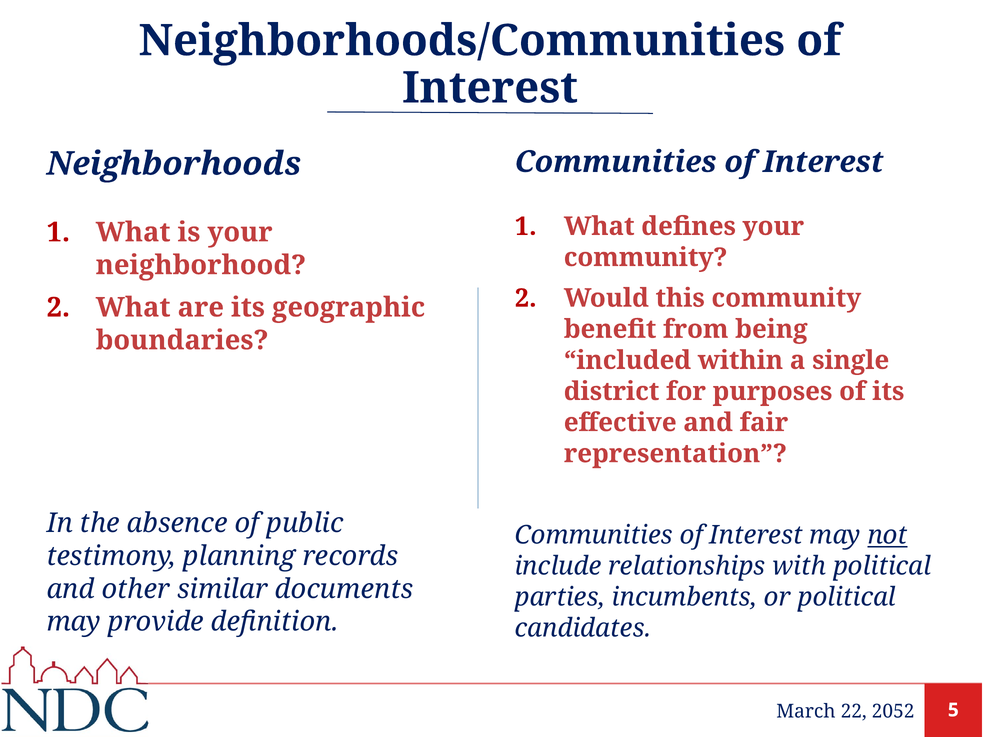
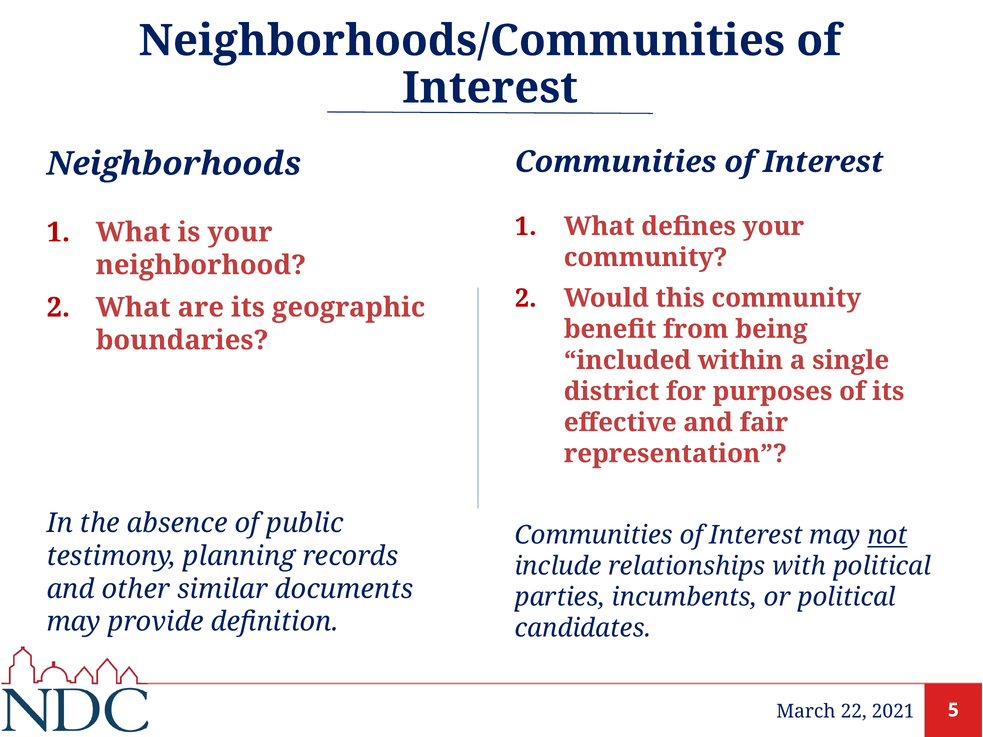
2052: 2052 -> 2021
